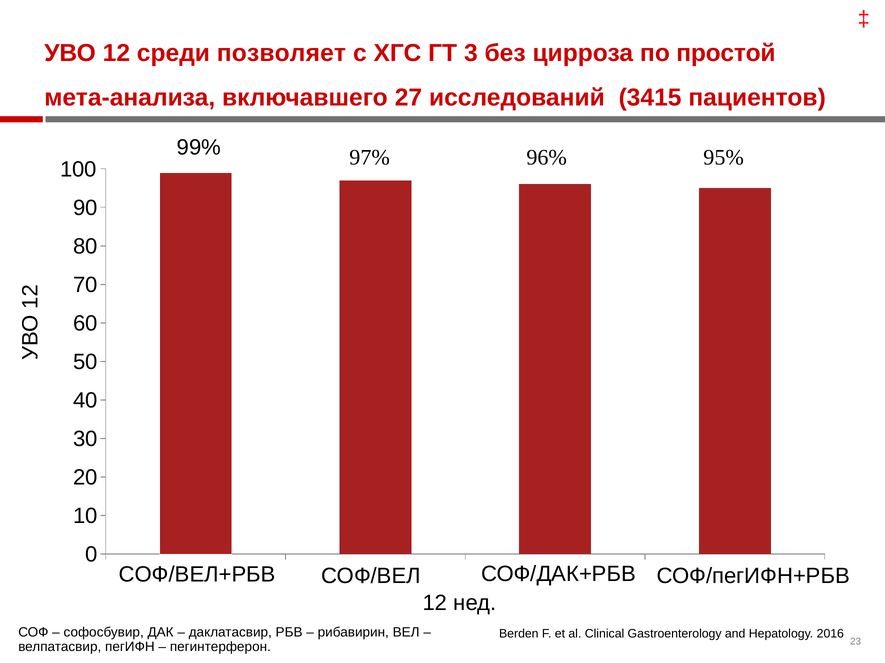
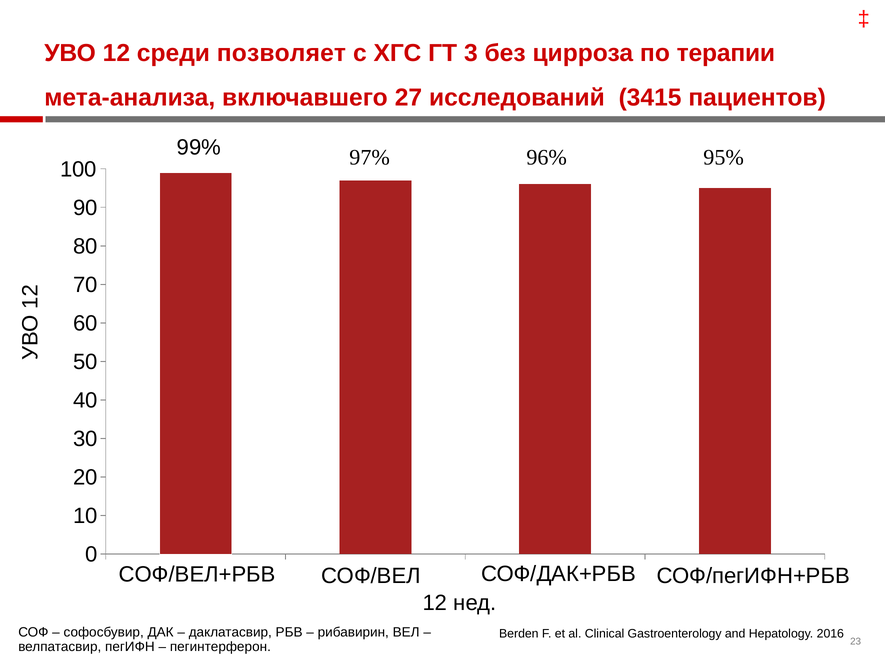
простой: простой -> терапии
